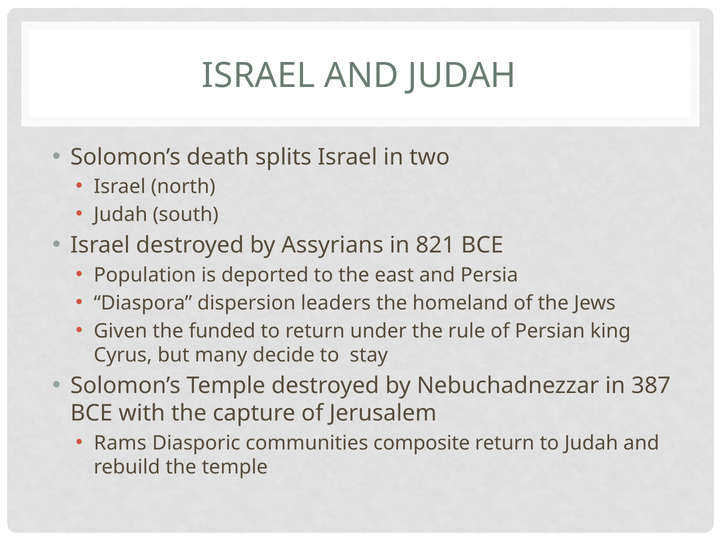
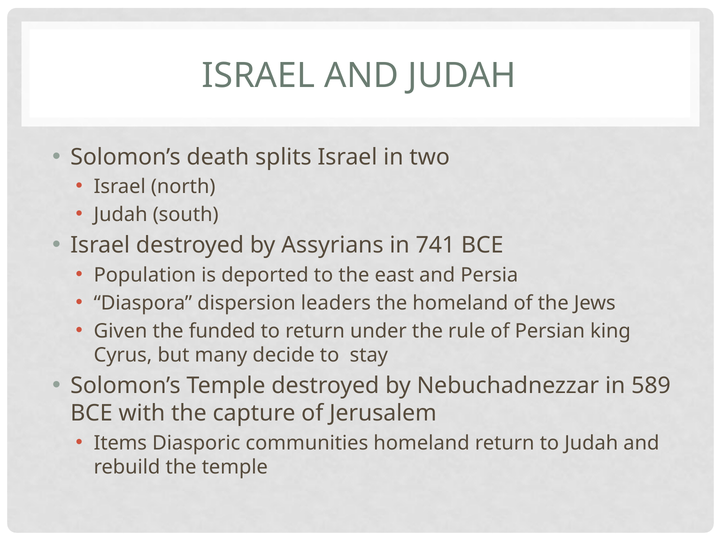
821: 821 -> 741
387: 387 -> 589
Rams: Rams -> Items
communities composite: composite -> homeland
